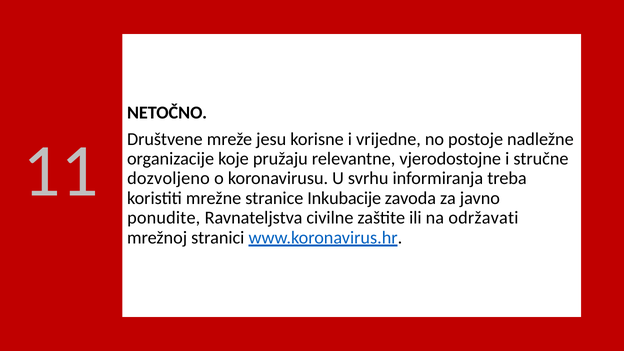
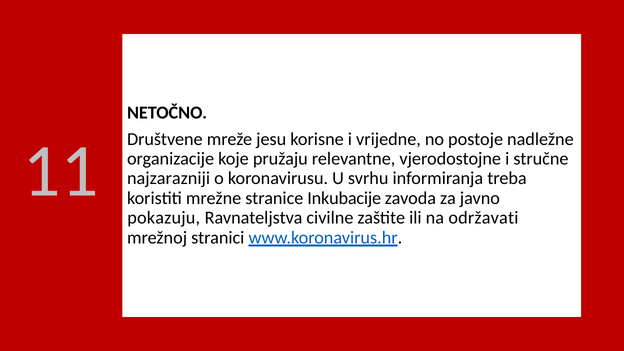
dozvoljeno: dozvoljeno -> najzarazniji
ponudite: ponudite -> pokazuju
